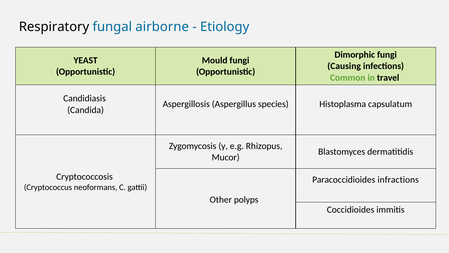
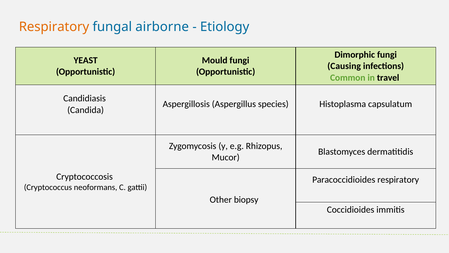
Respiratory at (54, 27) colour: black -> orange
Paracoccidioides infractions: infractions -> respiratory
polyps: polyps -> biopsy
